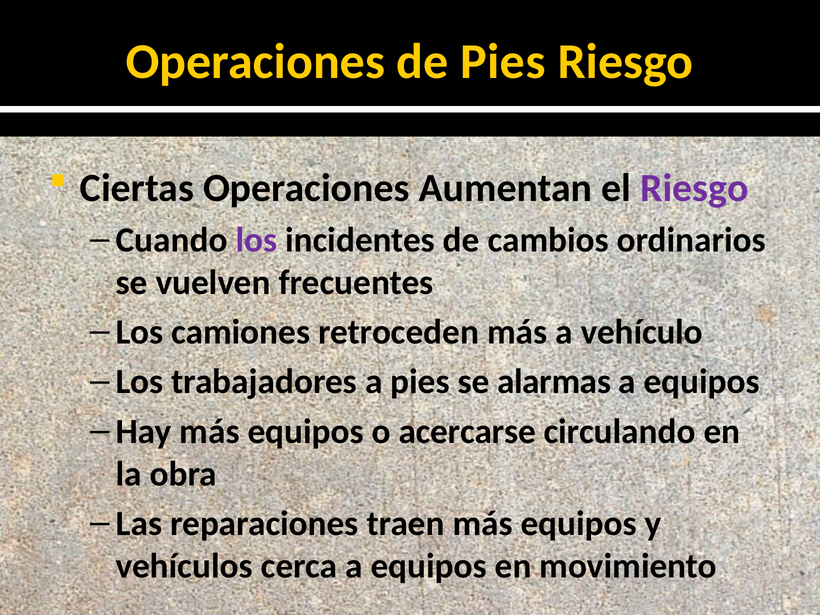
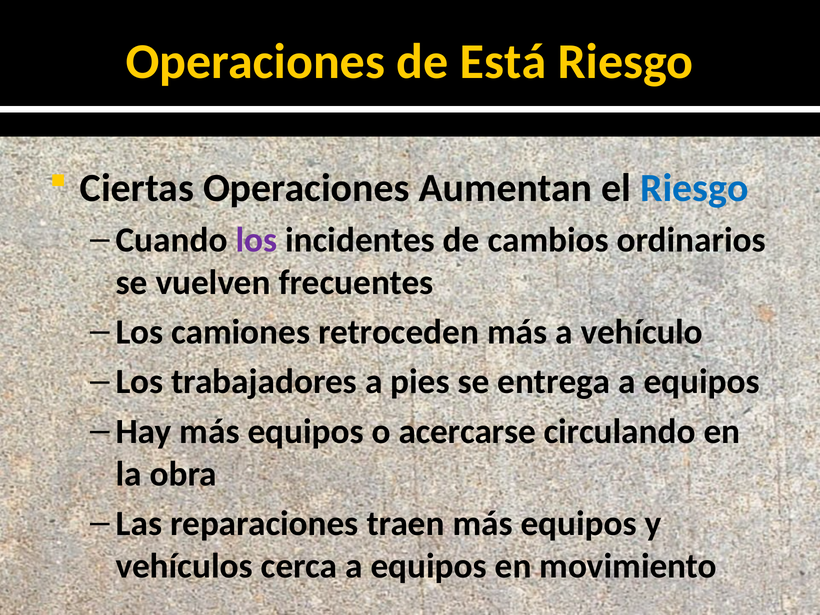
de Pies: Pies -> Está
Riesgo at (694, 188) colour: purple -> blue
alarmas: alarmas -> entrega
